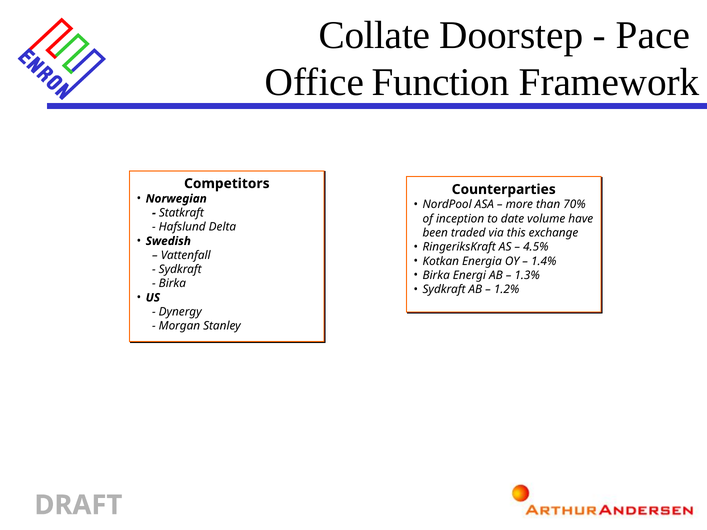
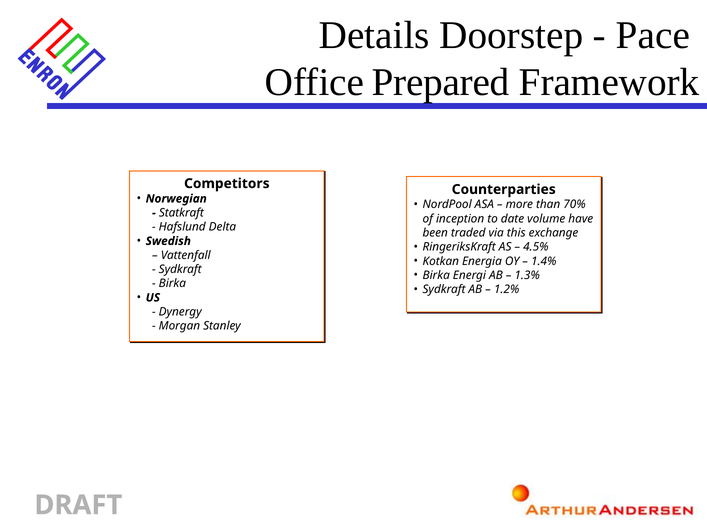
Collate: Collate -> Details
Function: Function -> Prepared
